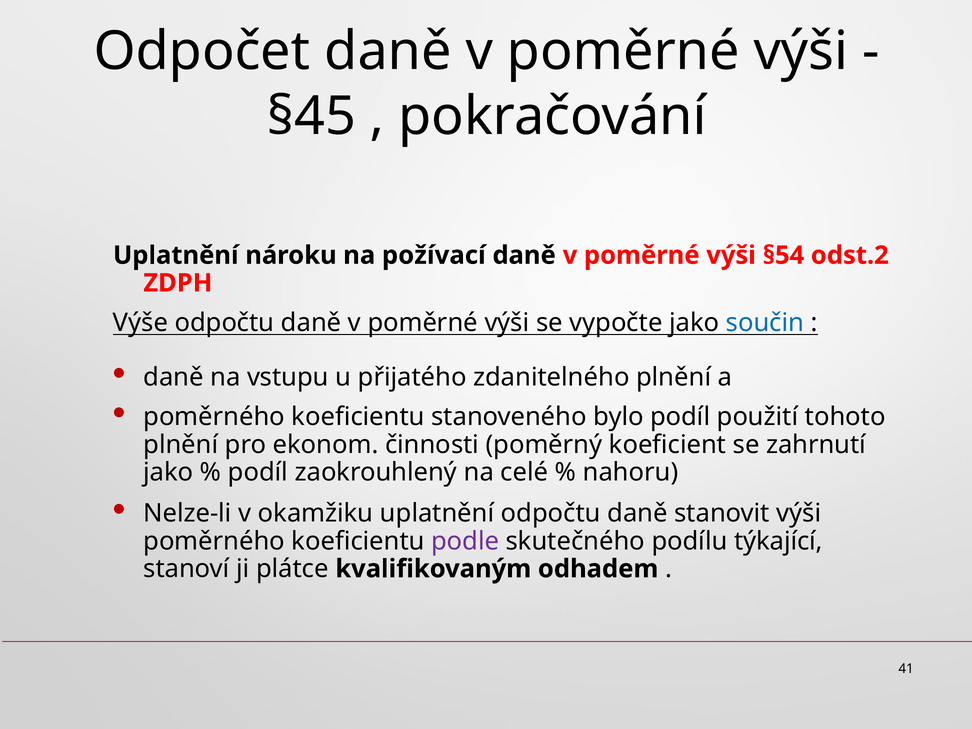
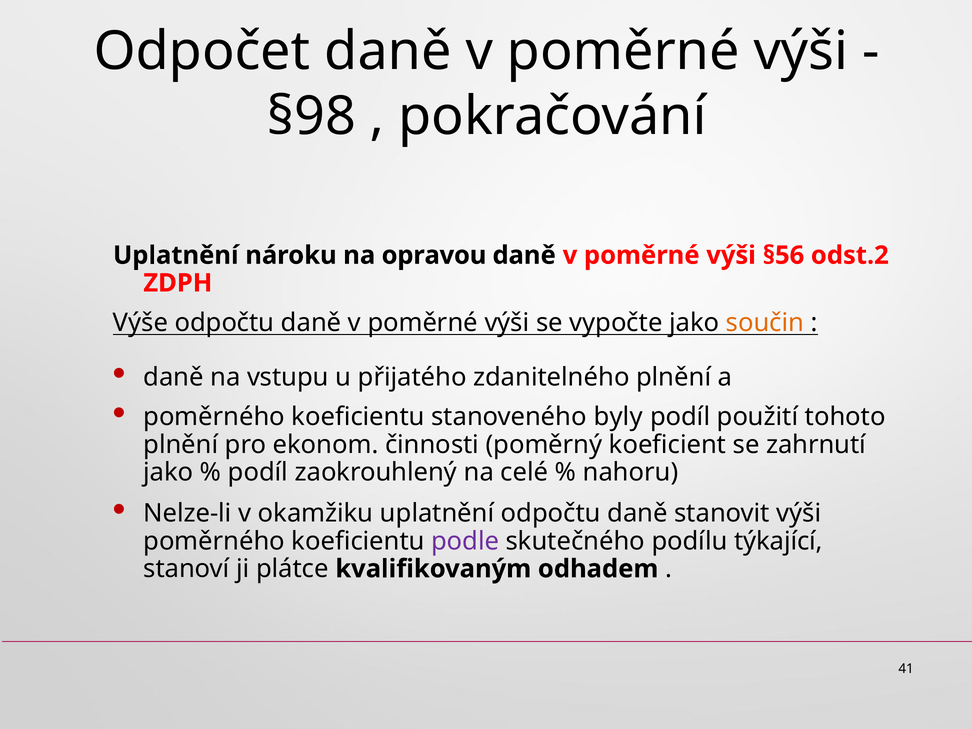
§45: §45 -> §98
požívací: požívací -> opravou
§54: §54 -> §56
součin colour: blue -> orange
bylo: bylo -> byly
